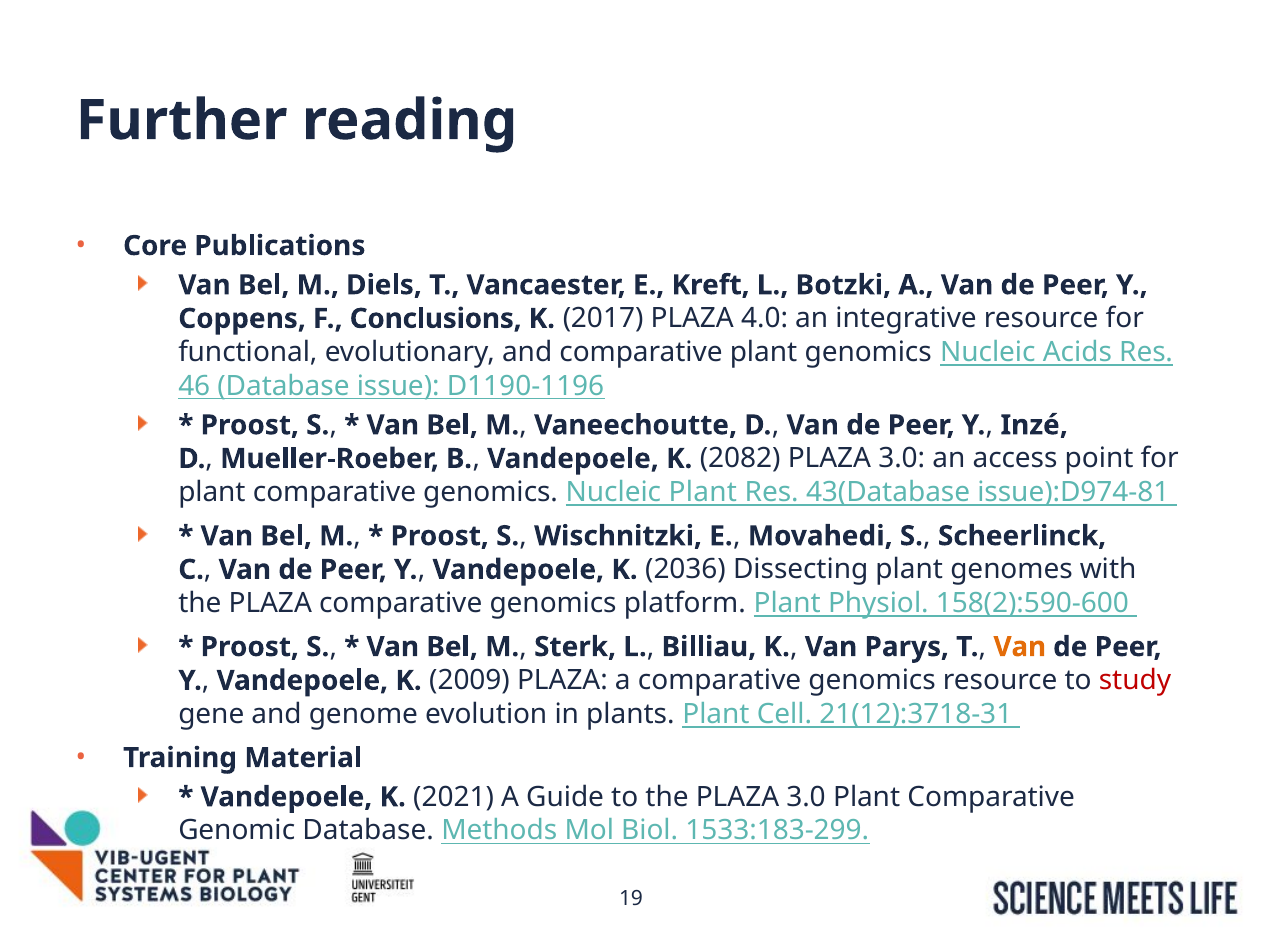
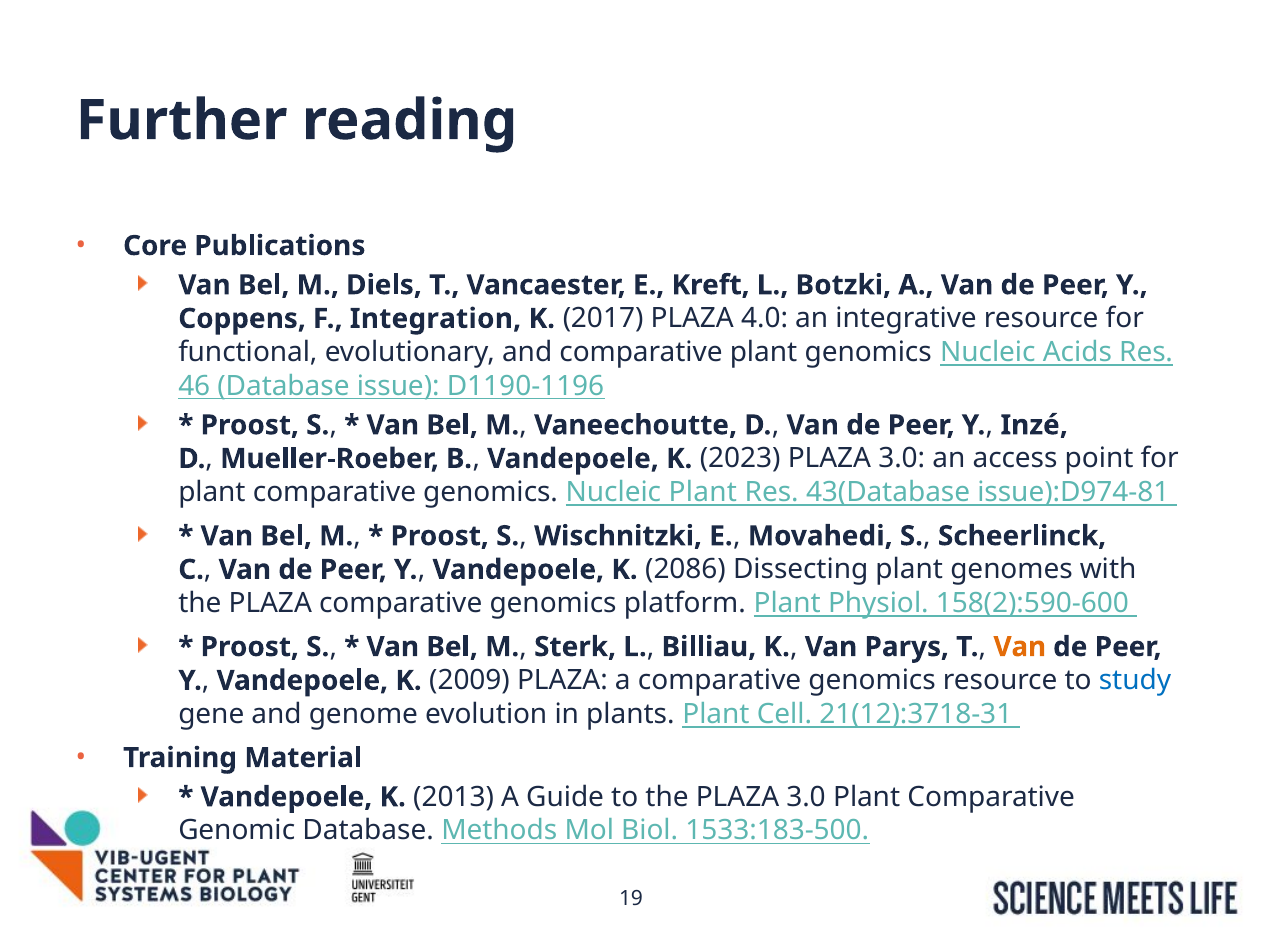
Conclusions: Conclusions -> Integration
2082: 2082 -> 2023
2036: 2036 -> 2086
study colour: red -> blue
2021: 2021 -> 2013
1533:183-299: 1533:183-299 -> 1533:183-500
